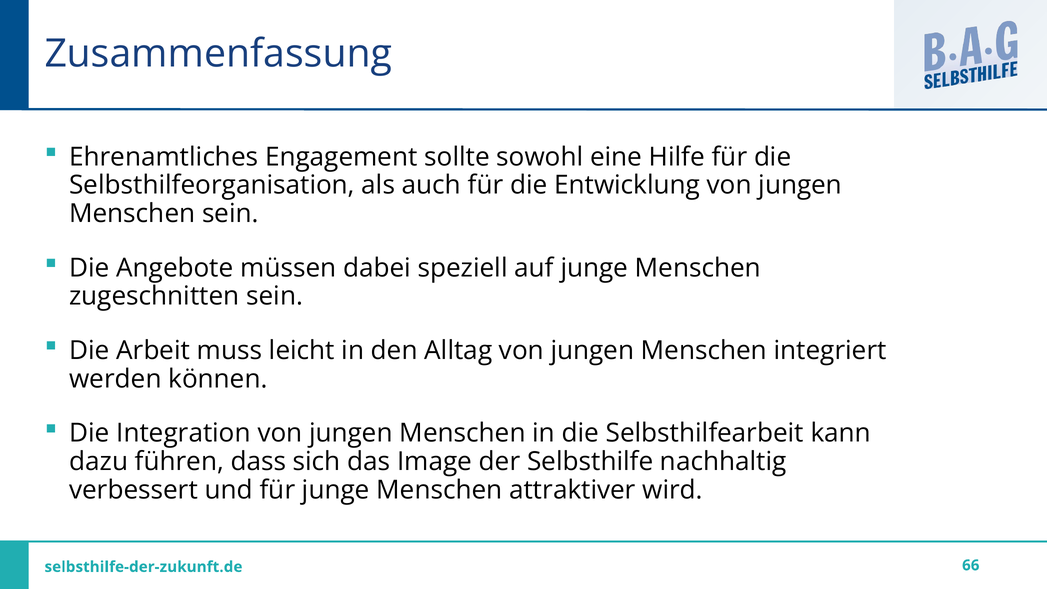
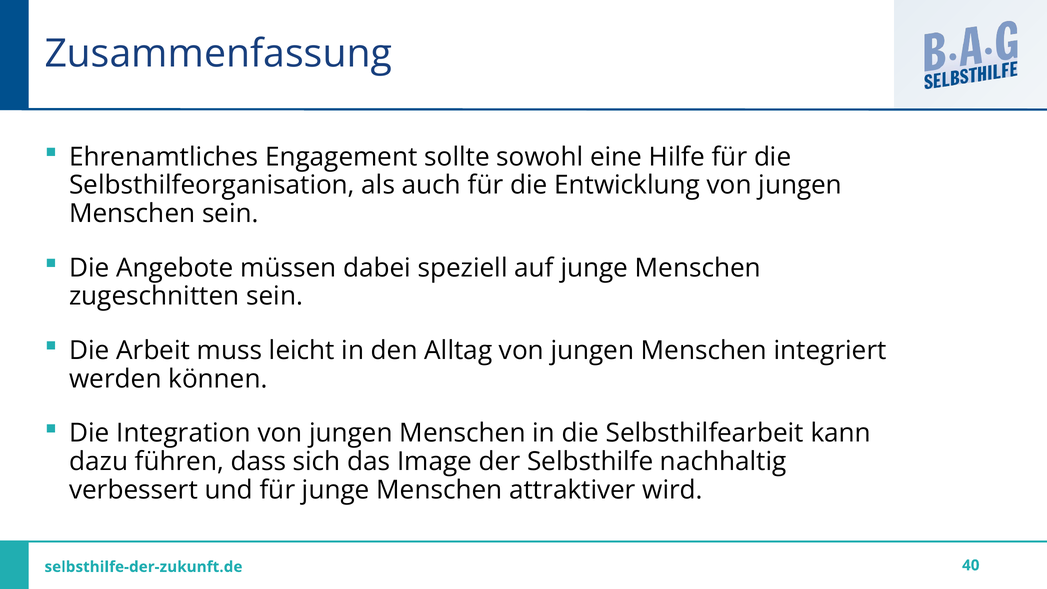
66: 66 -> 40
